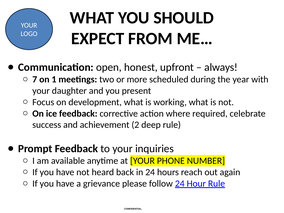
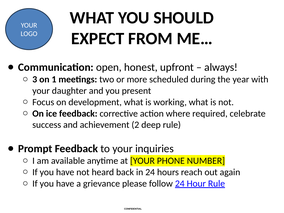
7: 7 -> 3
